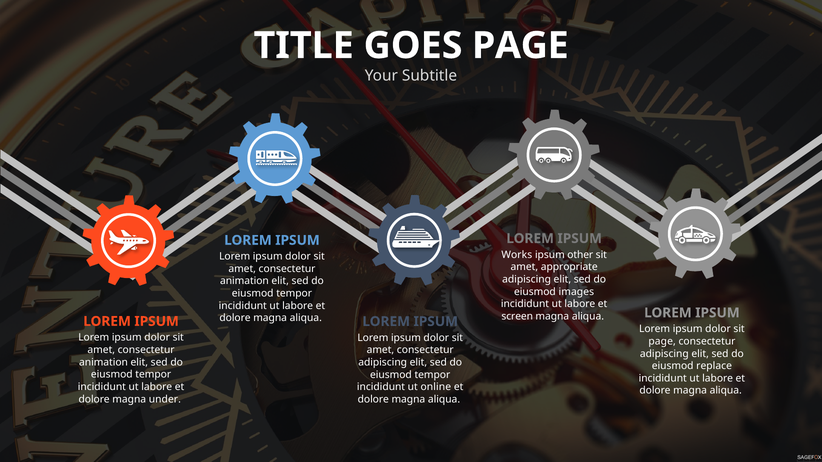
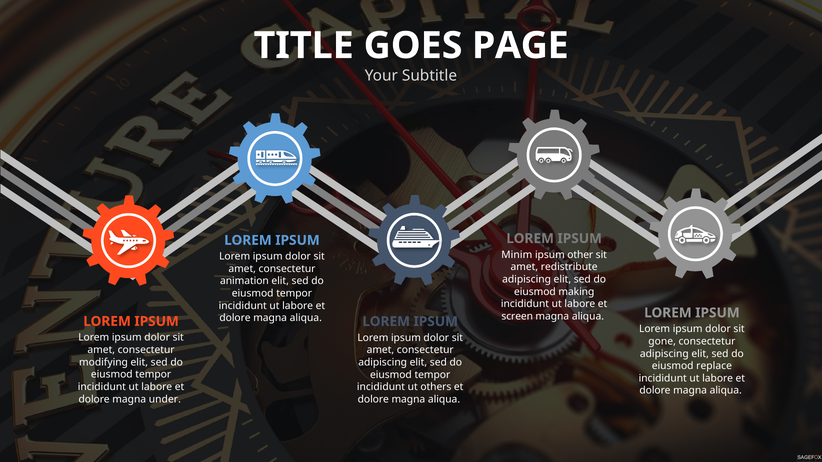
Works: Works -> Minim
appropriate: appropriate -> redistribute
images: images -> making
page at (662, 342): page -> gone
animation at (104, 362): animation -> modifying
online: online -> others
